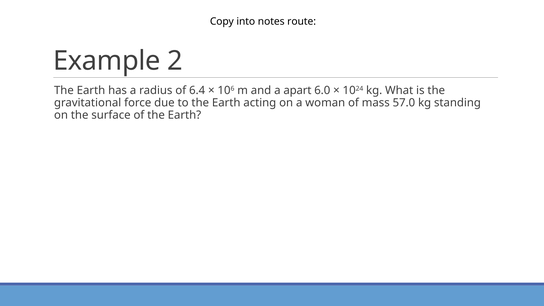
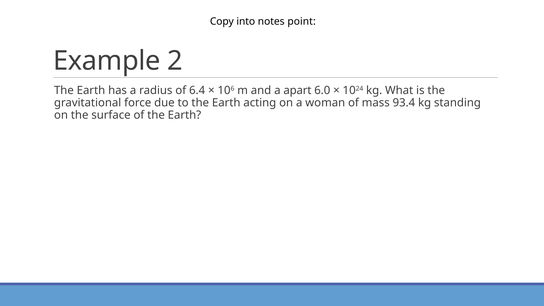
route: route -> point
57.0: 57.0 -> 93.4
